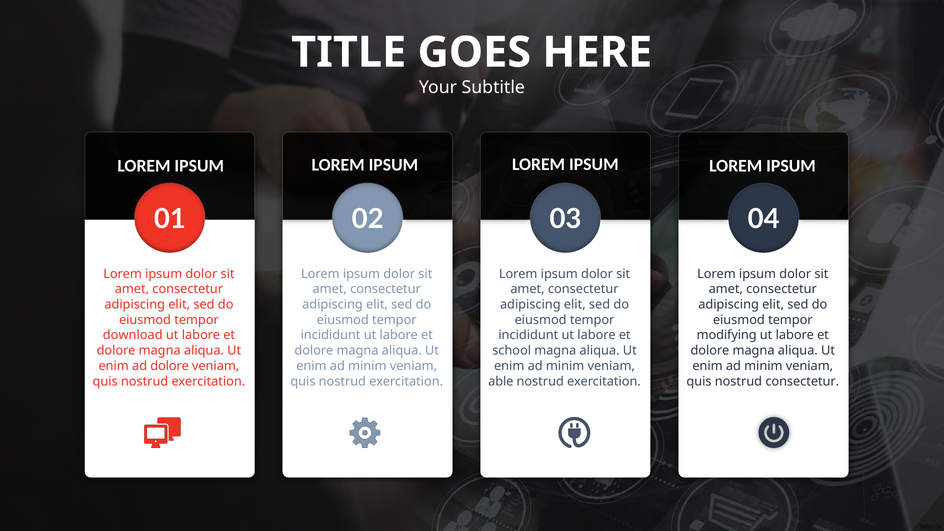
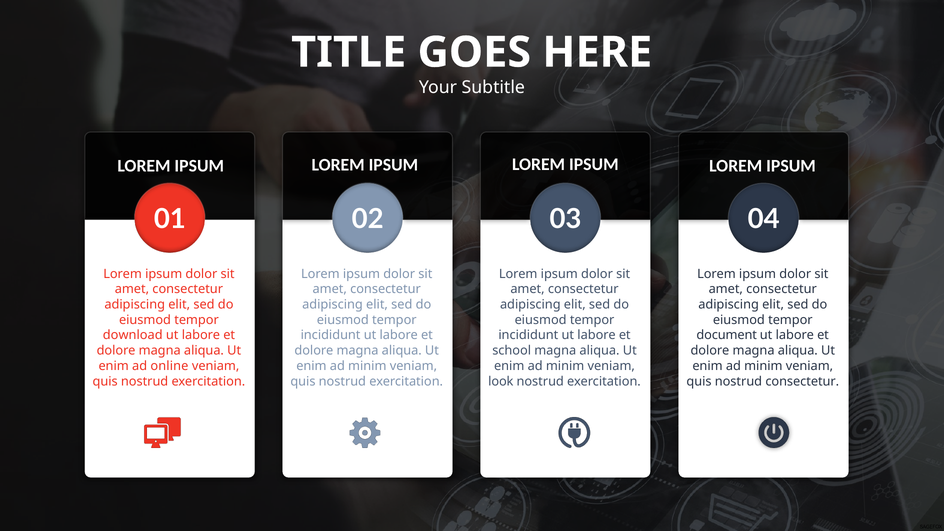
modifying: modifying -> document
ad dolore: dolore -> online
able: able -> look
